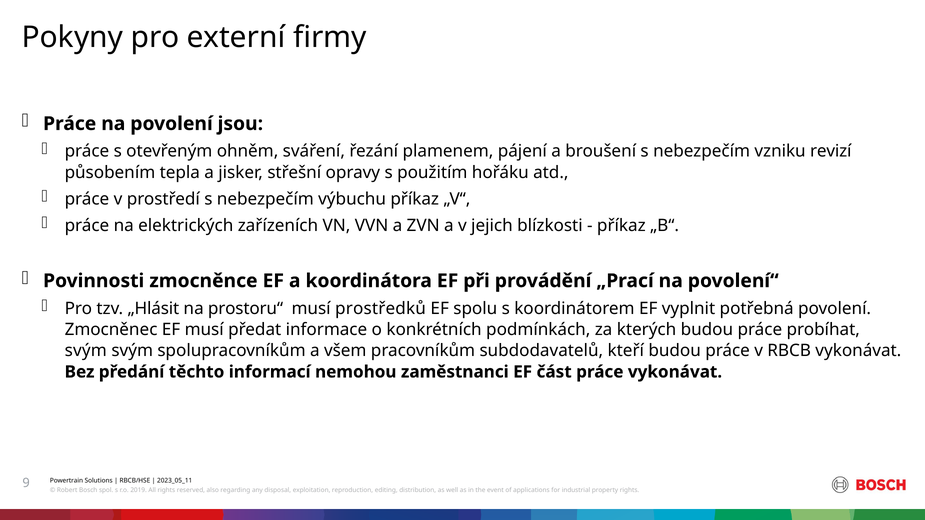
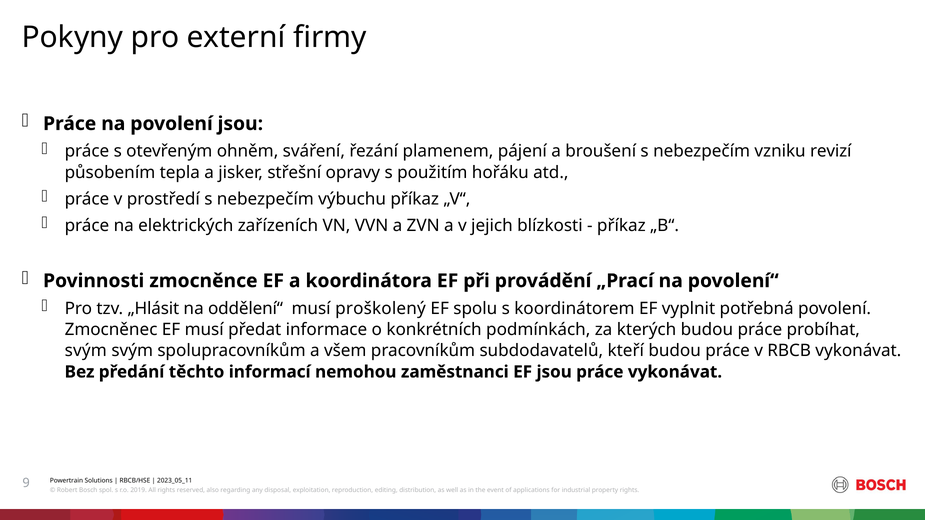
prostoru“: prostoru“ -> oddělení“
prostředků: prostředků -> proškolený
EF část: část -> jsou
